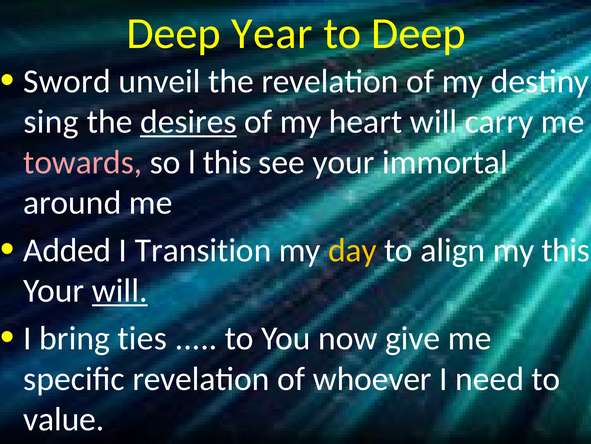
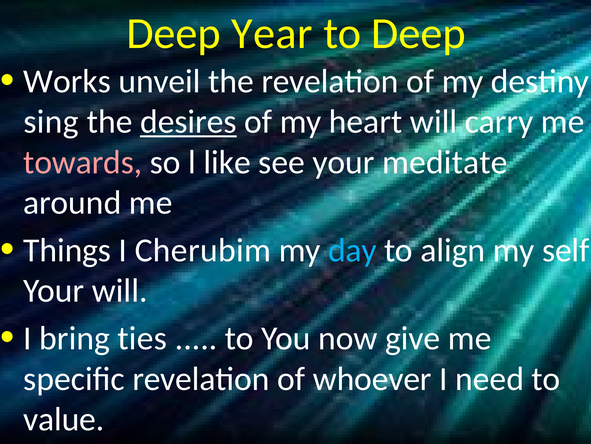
Sword: Sword -> Works
l this: this -> like
immortal: immortal -> meditate
Added: Added -> Things
Transition: Transition -> Cherubim
day colour: yellow -> light blue
my this: this -> self
will at (120, 290) underline: present -> none
